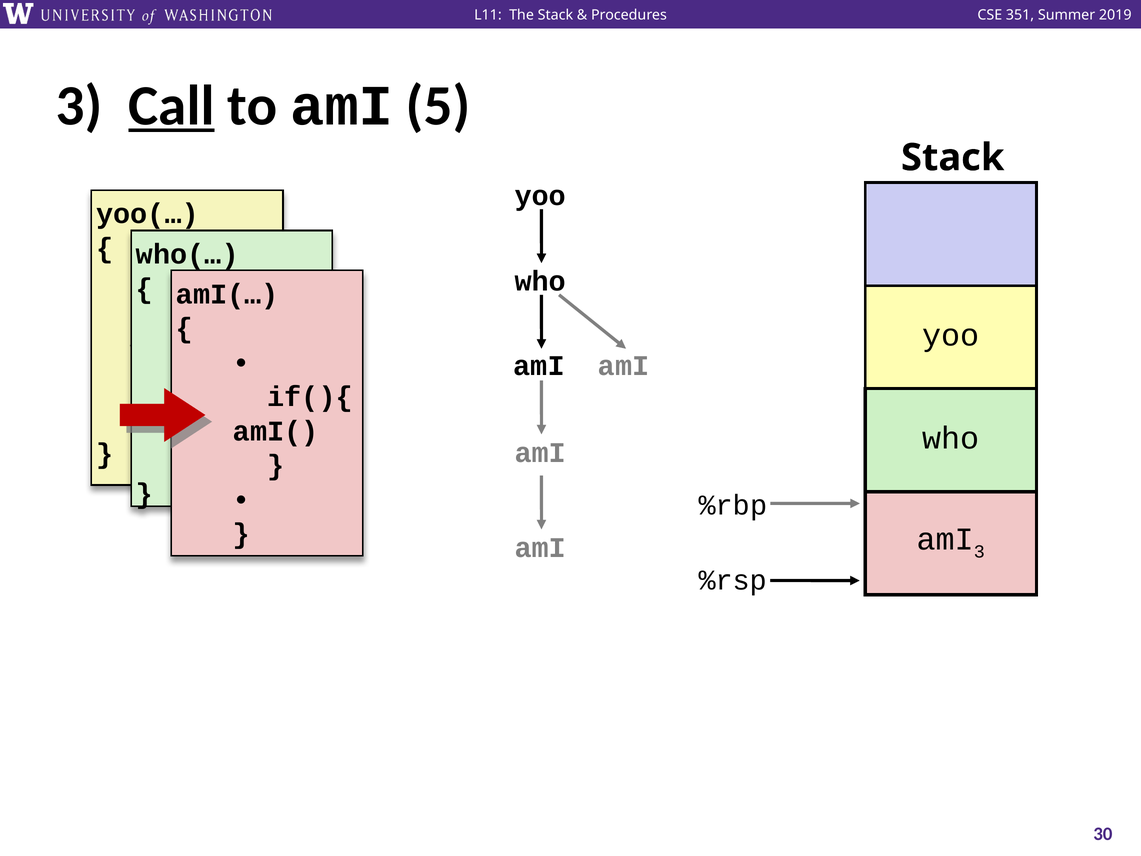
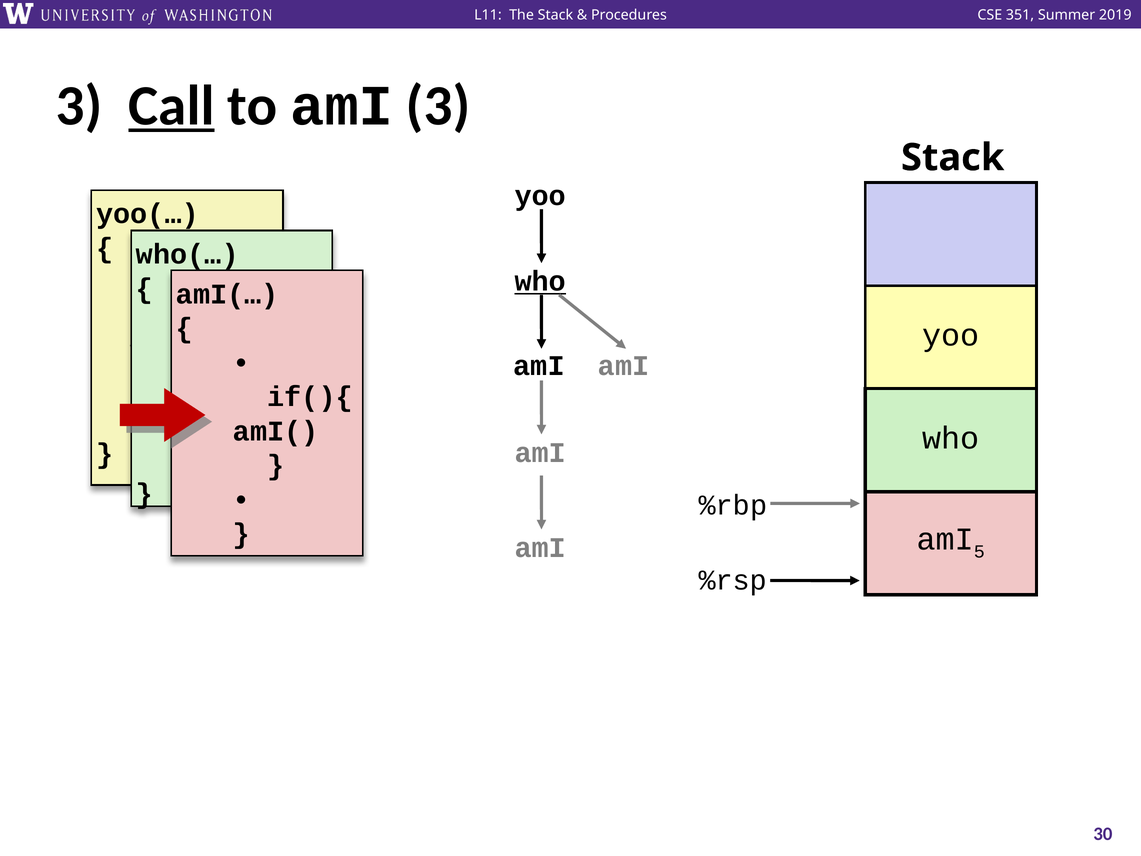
amI 5: 5 -> 3
who at (540, 281) underline: none -> present
amI 3: 3 -> 5
